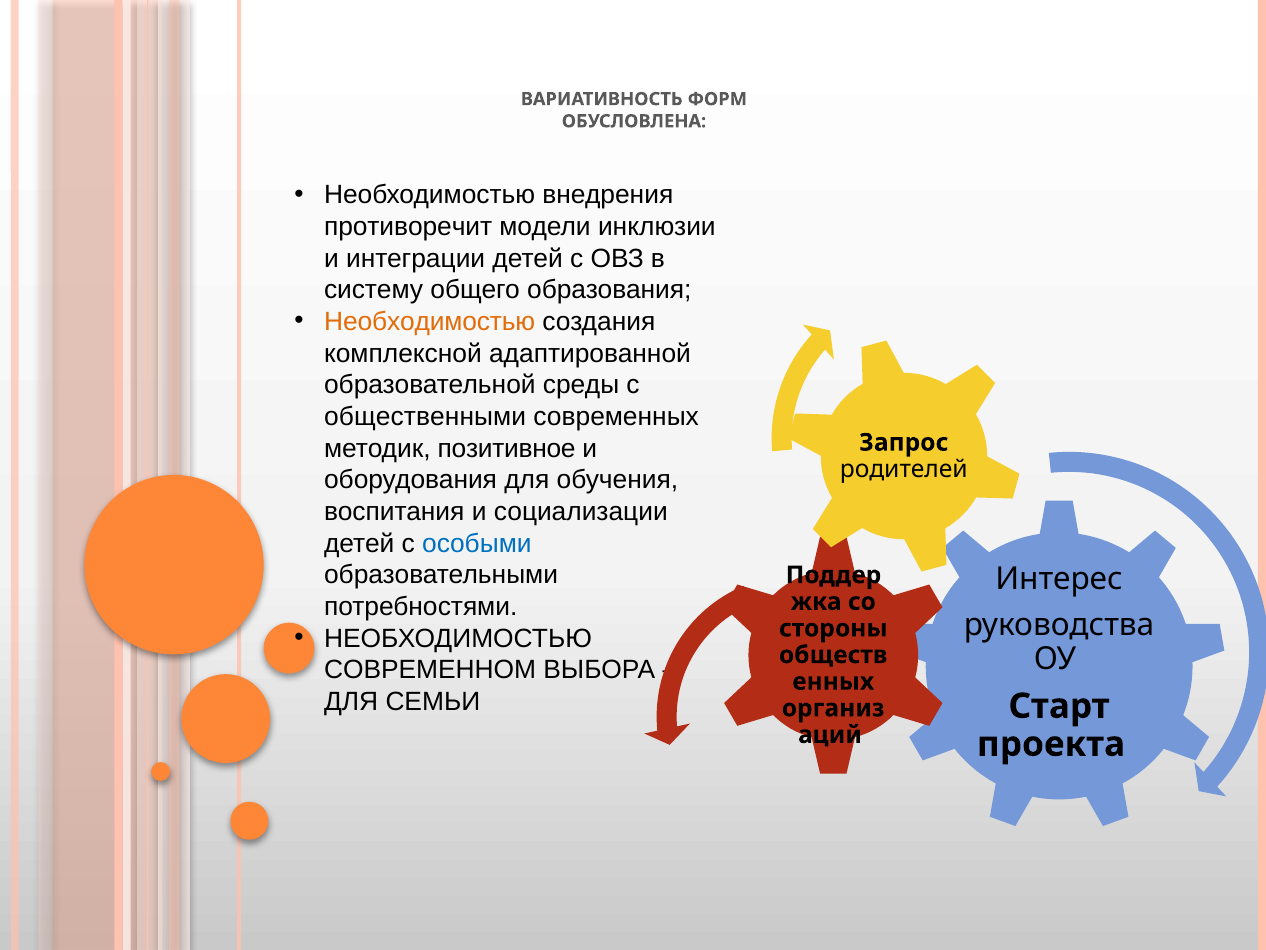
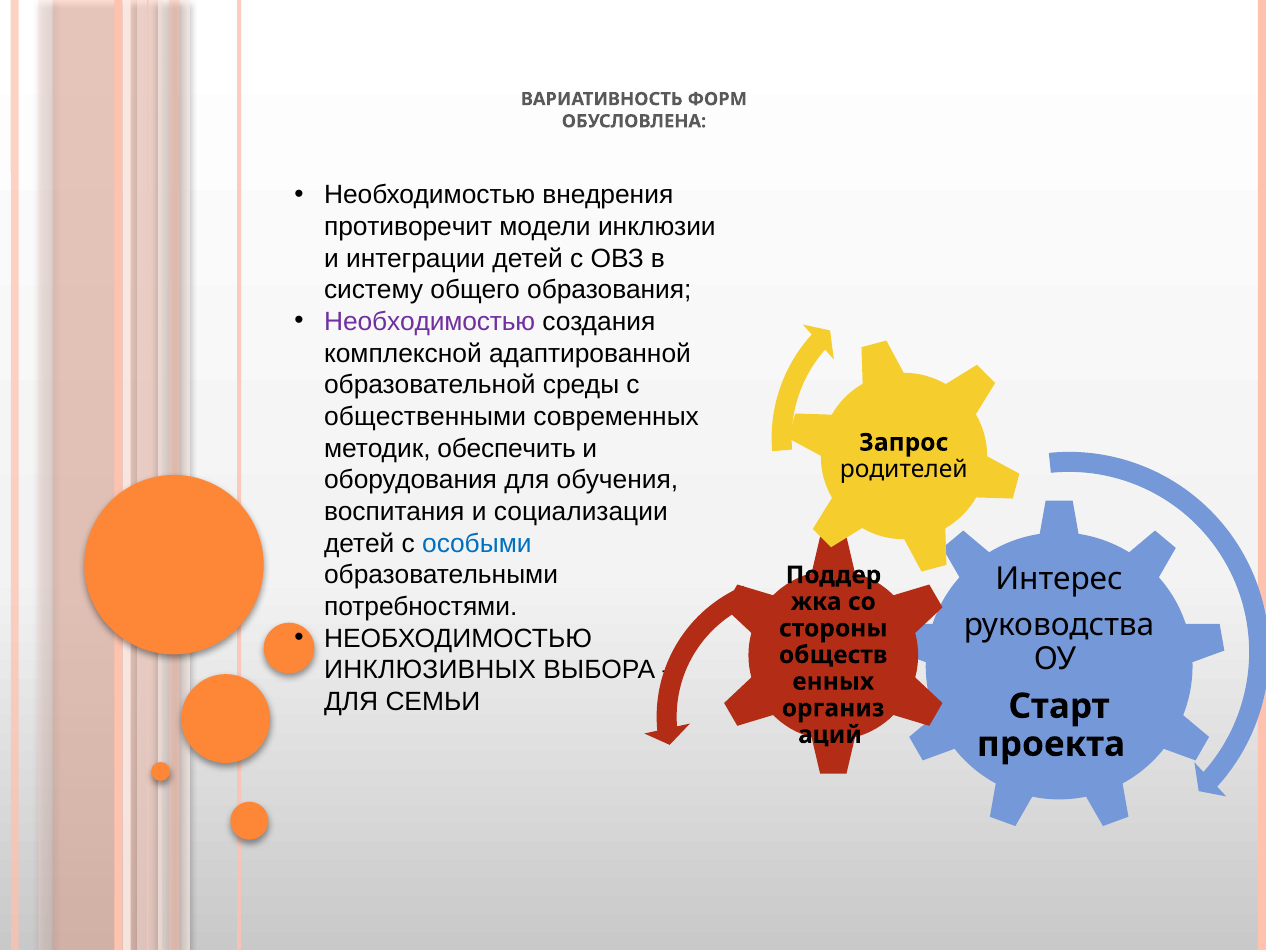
Необходимостью at (430, 322) colour: orange -> purple
позитивное: позитивное -> обеспечить
СОВРЕМЕННОМ: СОВРЕМЕННОМ -> ИНКЛЮЗИВНЫХ
